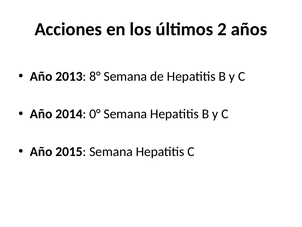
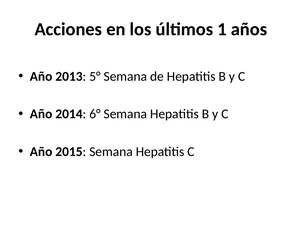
2: 2 -> 1
8°: 8° -> 5°
0°: 0° -> 6°
